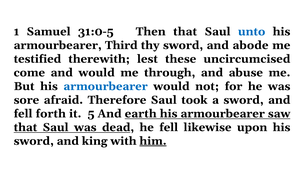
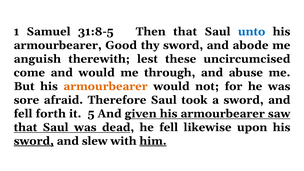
31:0-5: 31:0-5 -> 31:8-5
Third: Third -> Good
testified: testified -> anguish
armourbearer at (106, 86) colour: blue -> orange
earth: earth -> given
sword at (34, 141) underline: none -> present
king: king -> slew
